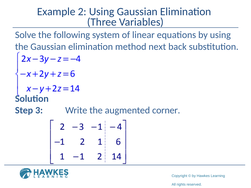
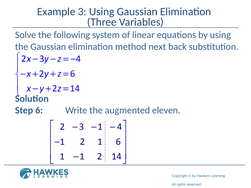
2: 2 -> 3
3: 3 -> 6
corner: corner -> eleven
